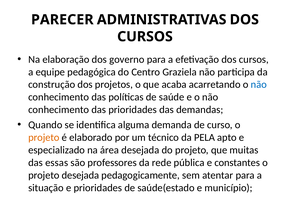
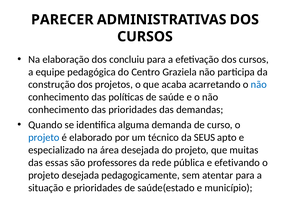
governo: governo -> concluiu
projeto at (44, 137) colour: orange -> blue
PELA: PELA -> SEUS
constantes: constantes -> efetivando
